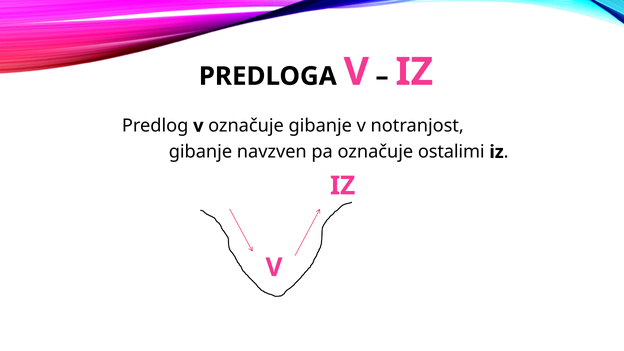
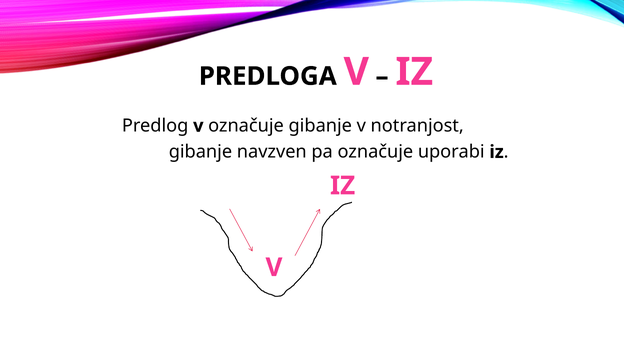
ostalimi: ostalimi -> uporabi
